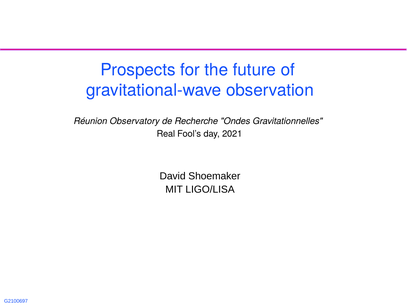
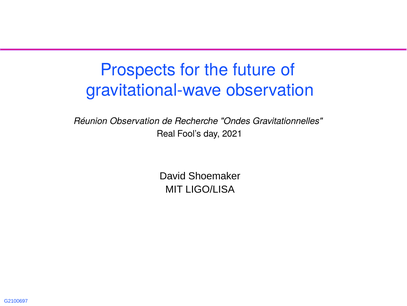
Réunion Observatory: Observatory -> Observation
